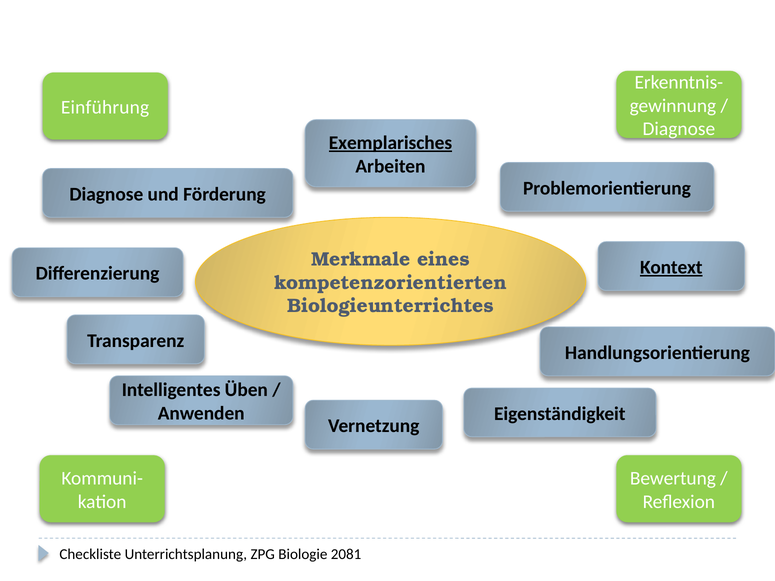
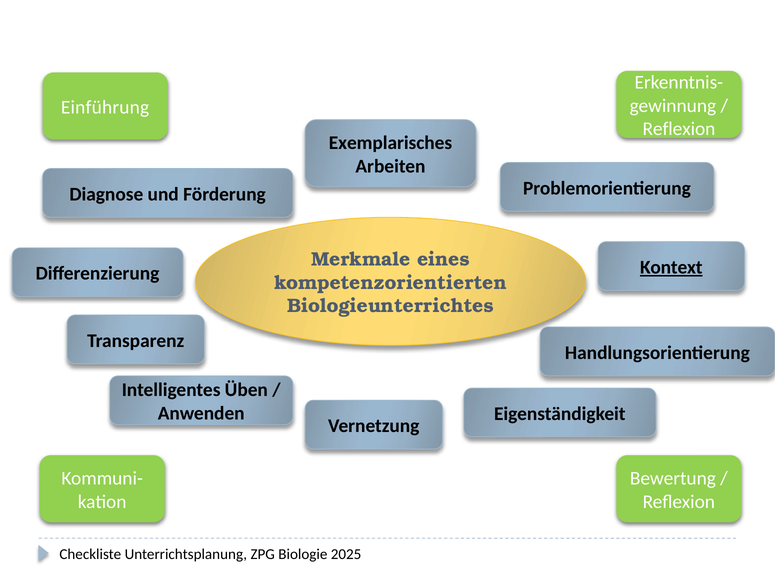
Diagnose at (679, 129): Diagnose -> Reflexion
Exemplarisches underline: present -> none
2081: 2081 -> 2025
